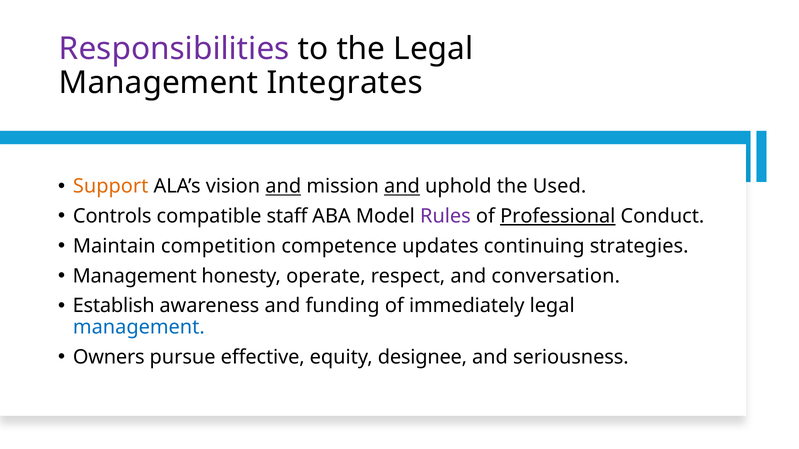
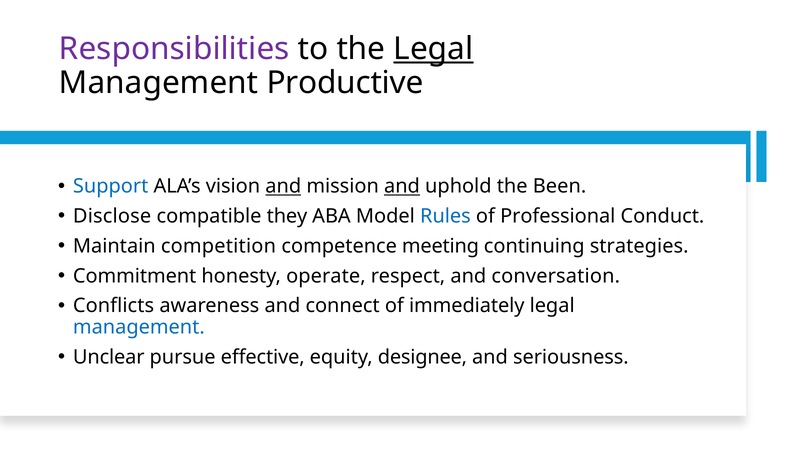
Legal at (433, 49) underline: none -> present
Integrates: Integrates -> Productive
Support colour: orange -> blue
Used: Used -> Been
Controls: Controls -> Disclose
staff: staff -> they
Rules colour: purple -> blue
Professional underline: present -> none
updates: updates -> meeting
Management at (135, 276): Management -> Commitment
Establish: Establish -> Conflicts
funding: funding -> connect
Owners: Owners -> Unclear
